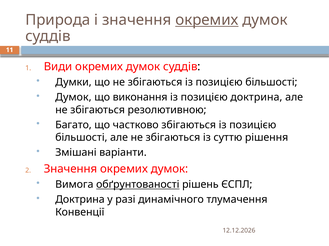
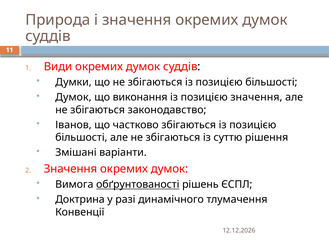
окремих at (207, 20) underline: present -> none
позицією доктрина: доктрина -> значення
резолютивною: резолютивною -> законодавство
Багато: Багато -> Іванов
